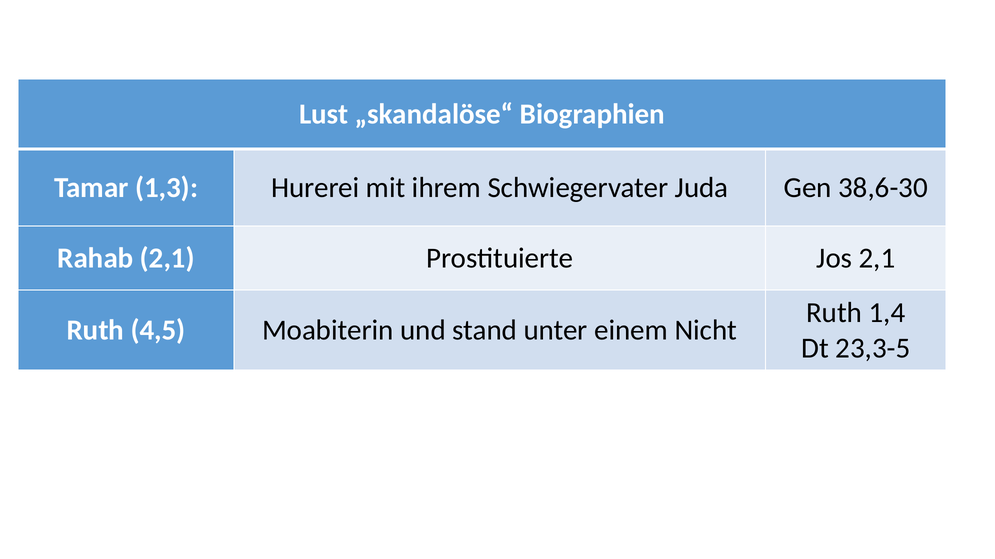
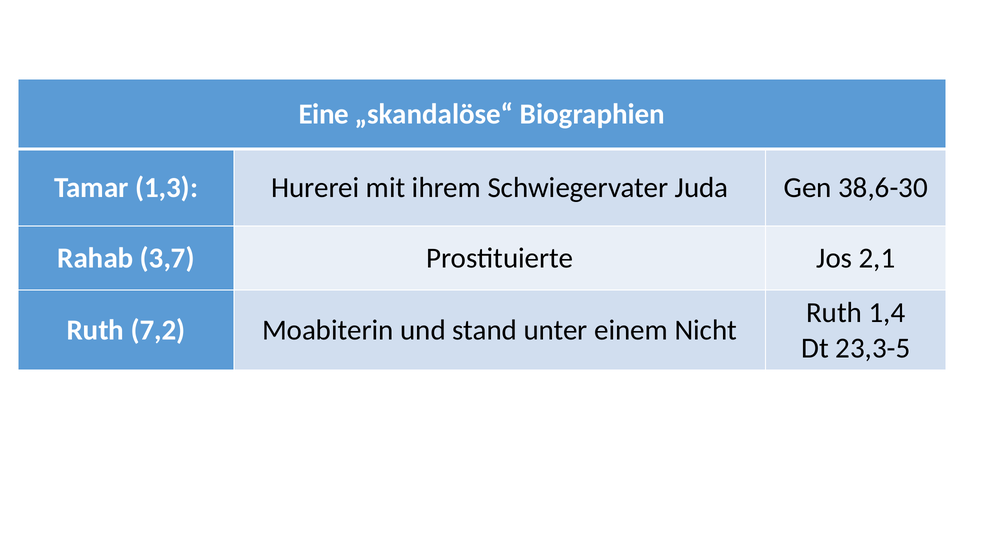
Lust: Lust -> Eine
Rahab 2,1: 2,1 -> 3,7
4,5: 4,5 -> 7,2
